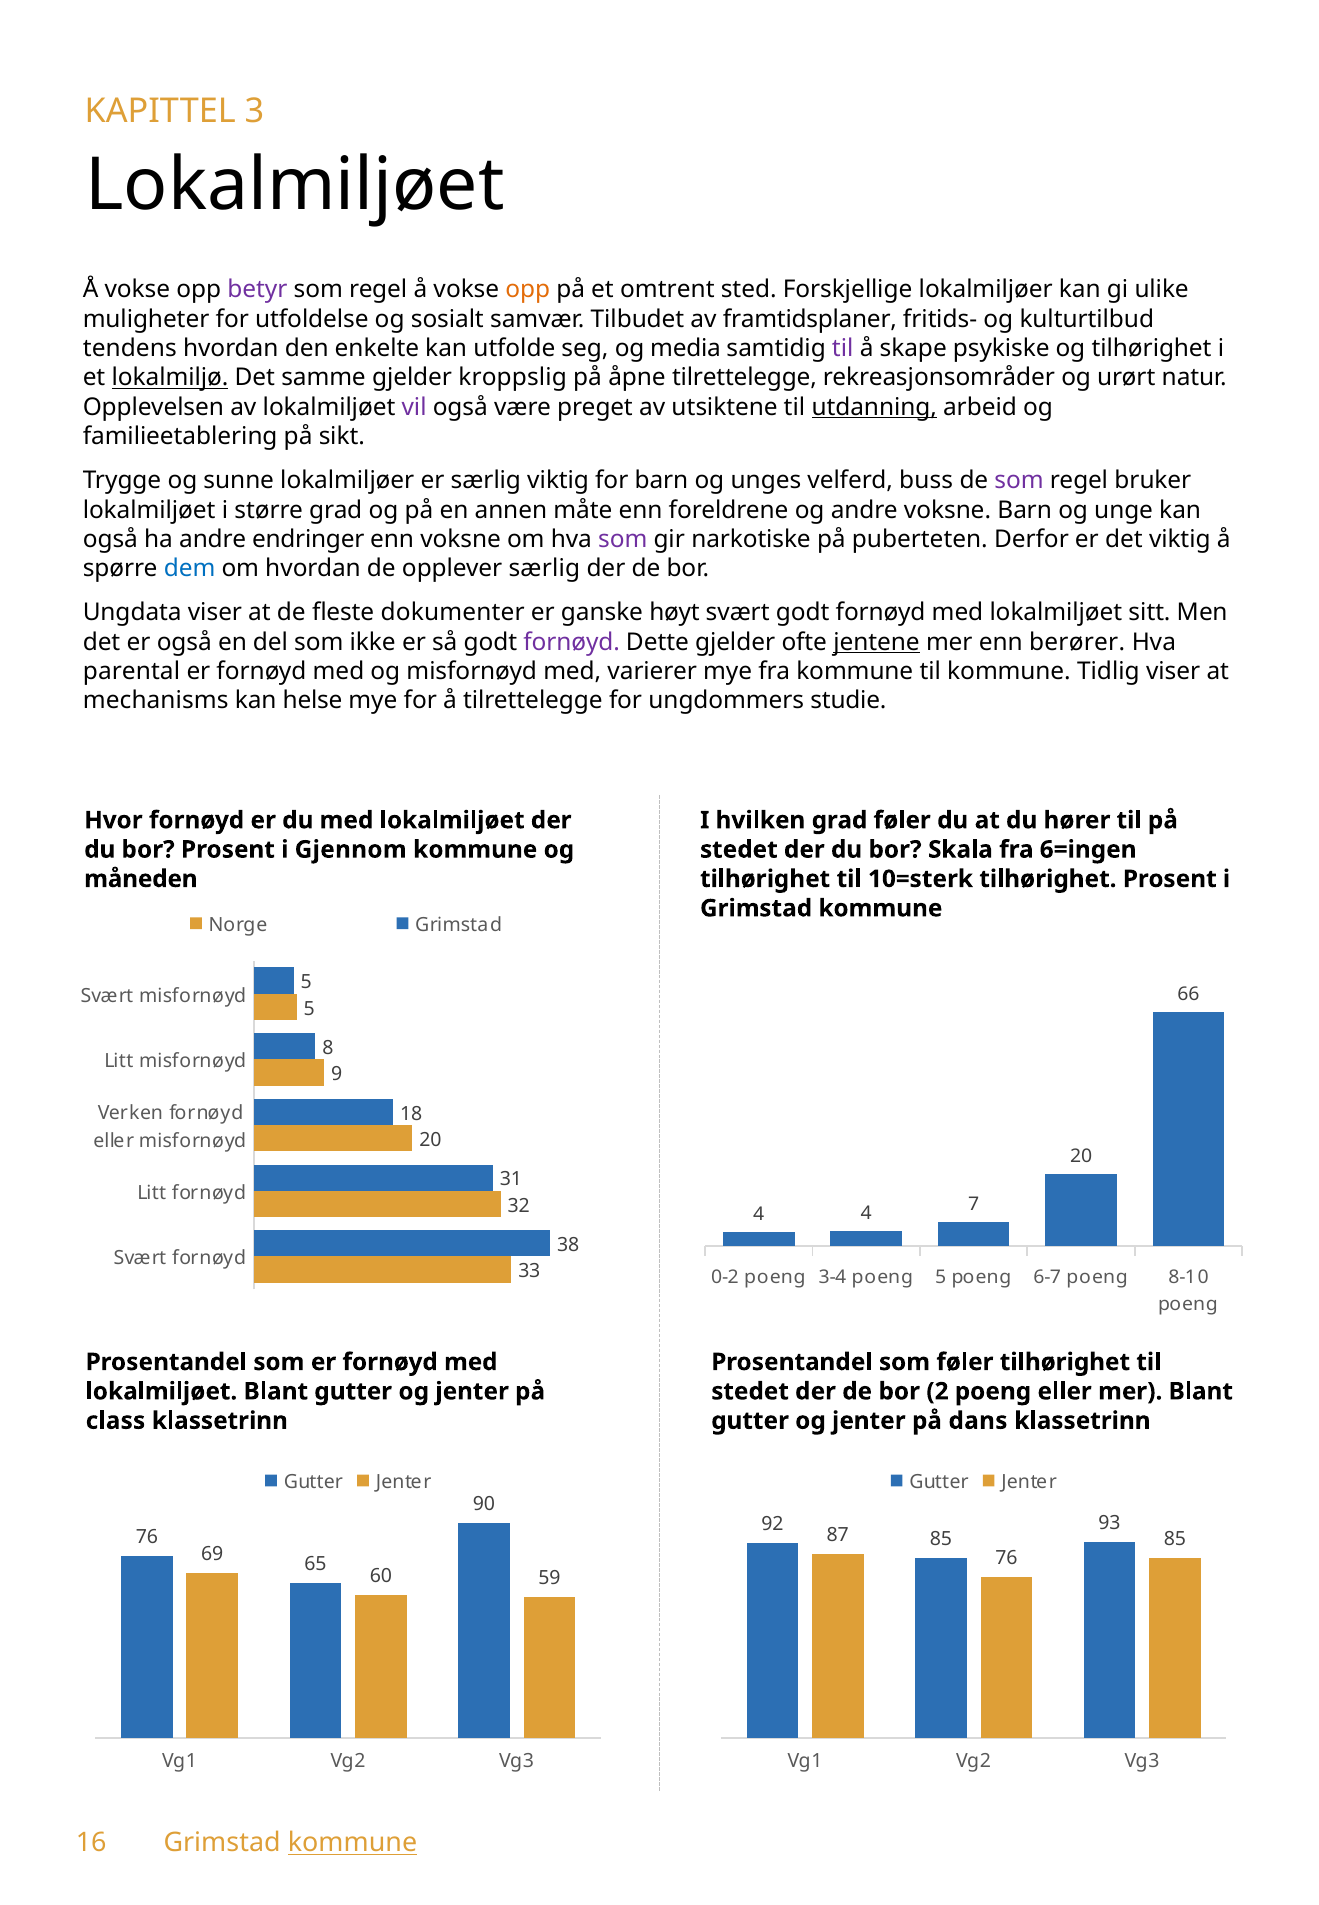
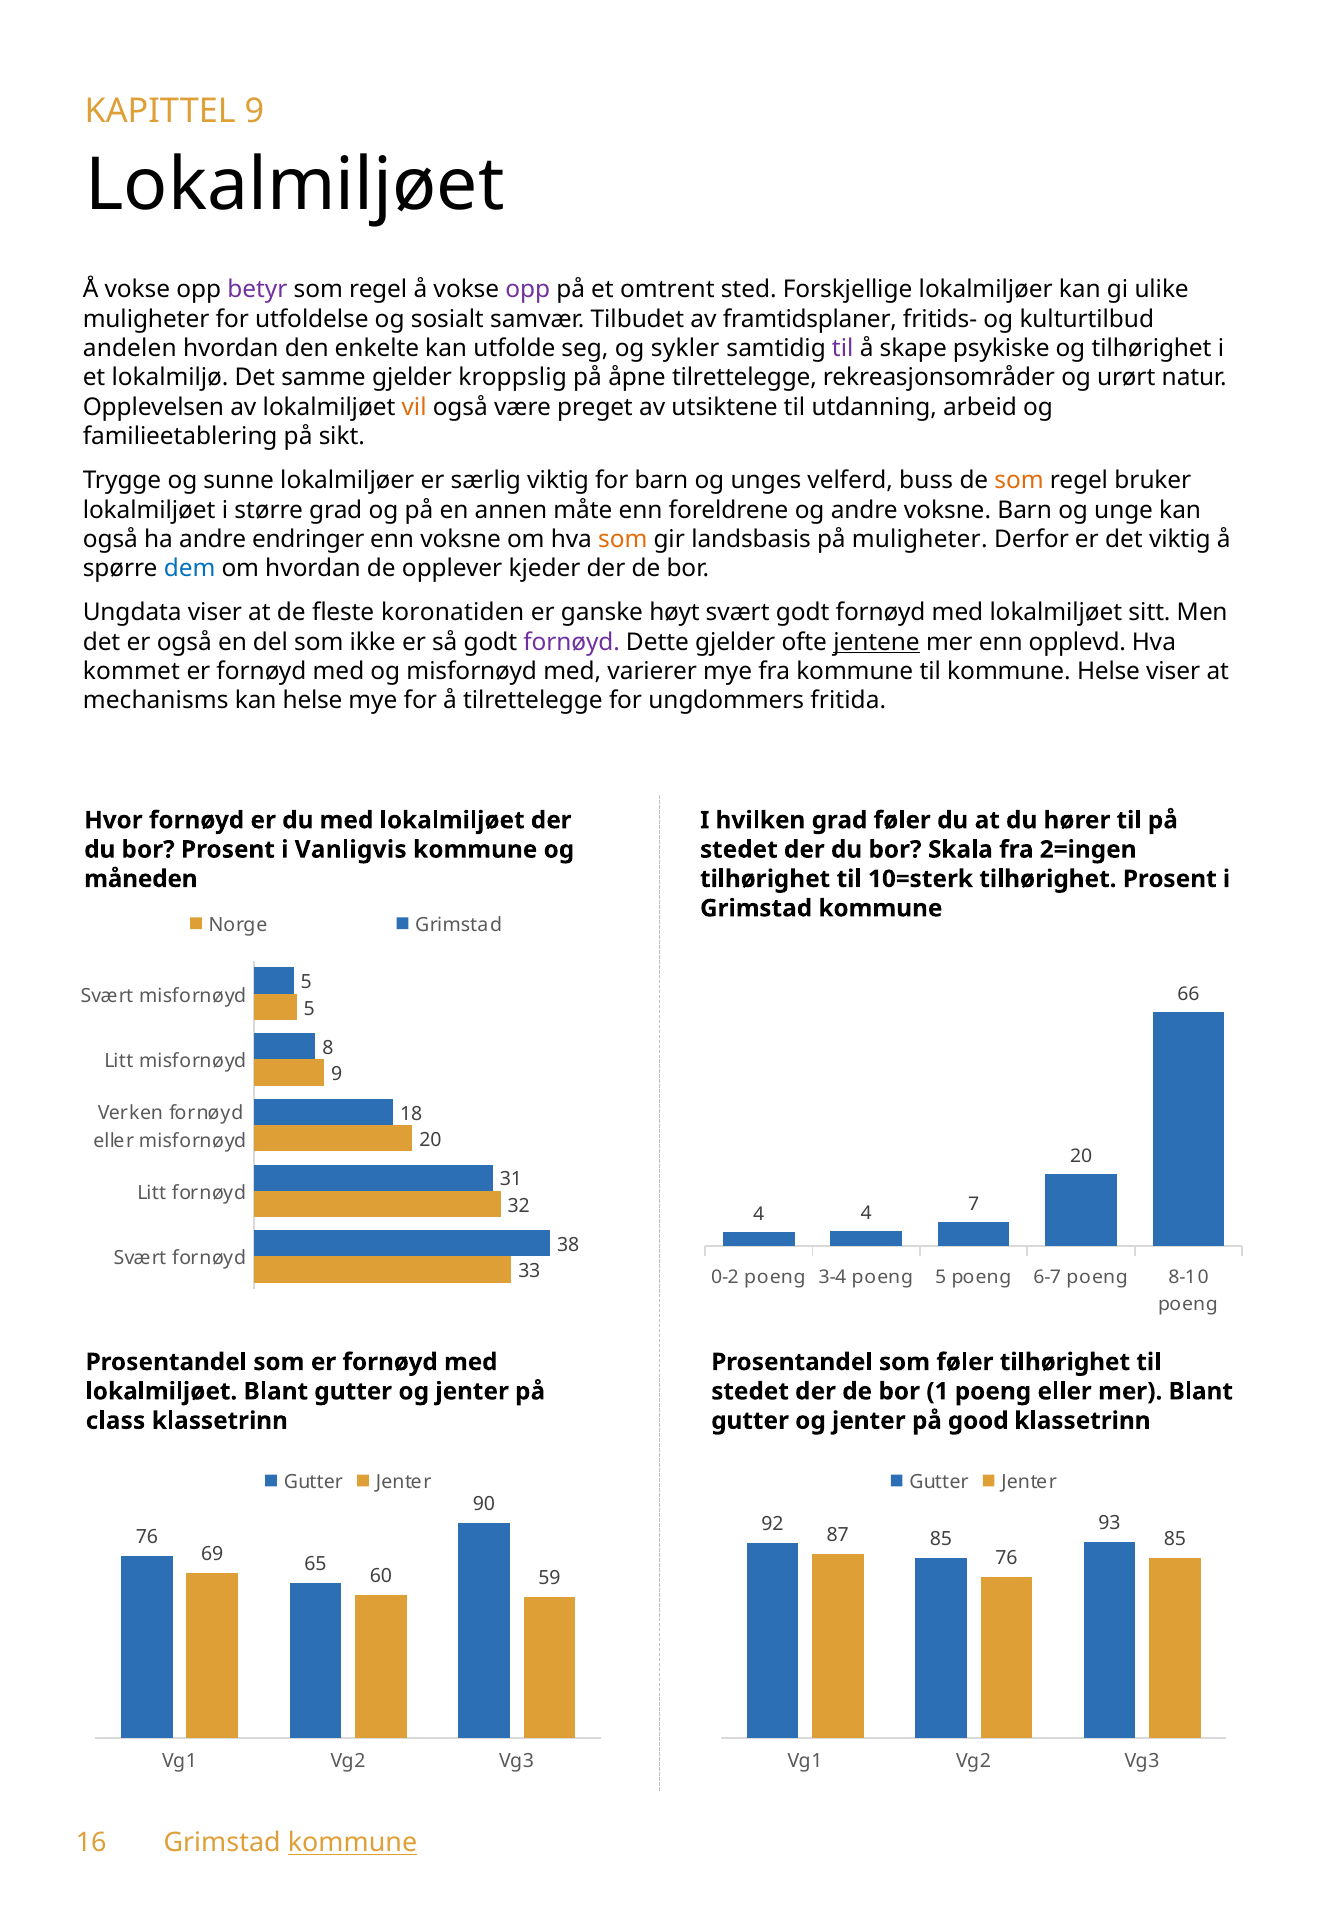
KAPITTEL 3: 3 -> 9
opp at (528, 290) colour: orange -> purple
tendens: tendens -> andelen
media: media -> sykler
lokalmiljø underline: present -> none
vil colour: purple -> orange
utdanning underline: present -> none
som at (1019, 481) colour: purple -> orange
som at (623, 539) colour: purple -> orange
narkotiske: narkotiske -> landsbasis
på puberteten: puberteten -> muligheter
opplever særlig: særlig -> kjeder
dokumenter: dokumenter -> koronatiden
berører: berører -> opplevd
parental: parental -> kommet
kommune Tidlig: Tidlig -> Helse
studie: studie -> fritida
Gjennom: Gjennom -> Vanligvis
6=ingen: 6=ingen -> 2=ingen
2: 2 -> 1
dans: dans -> good
